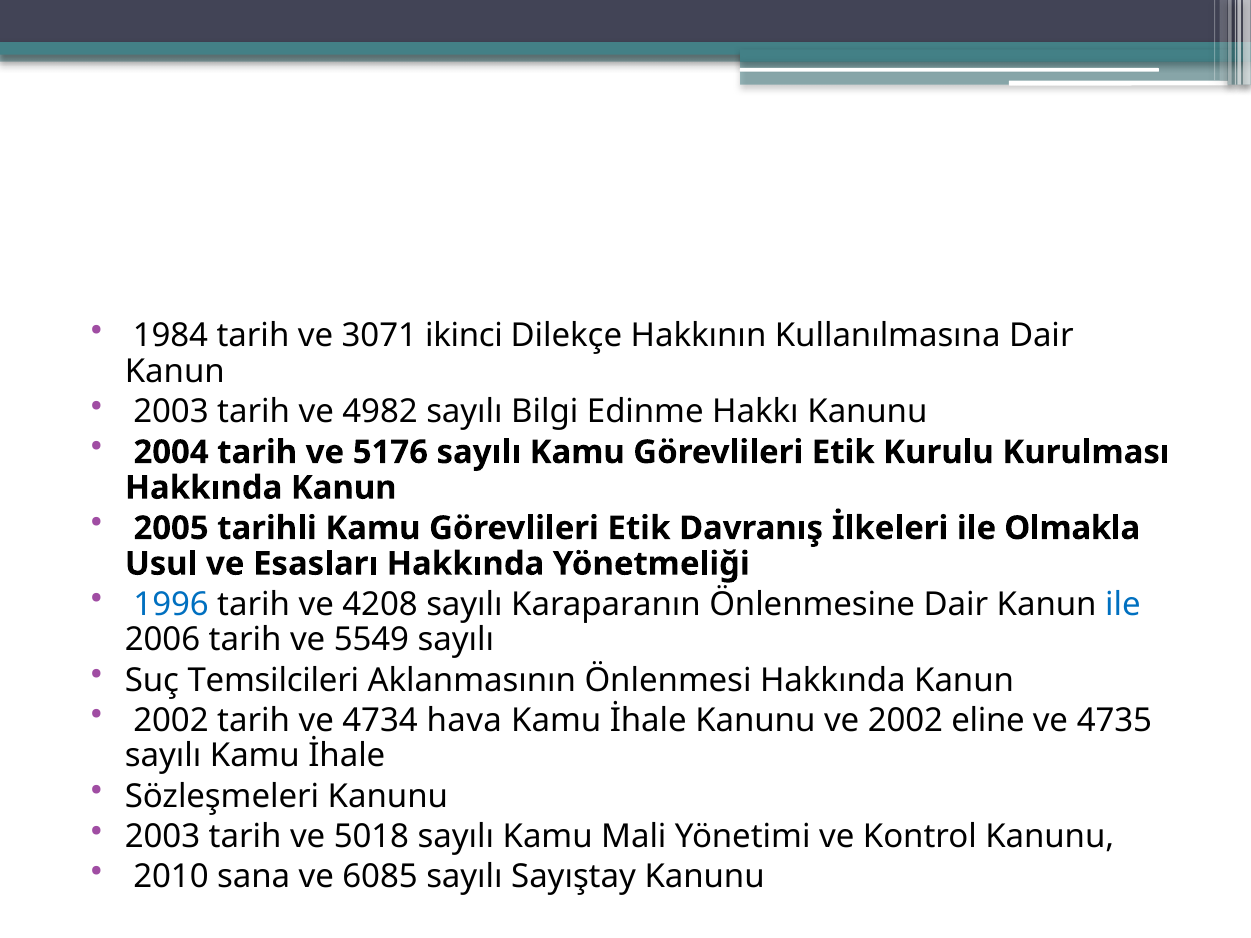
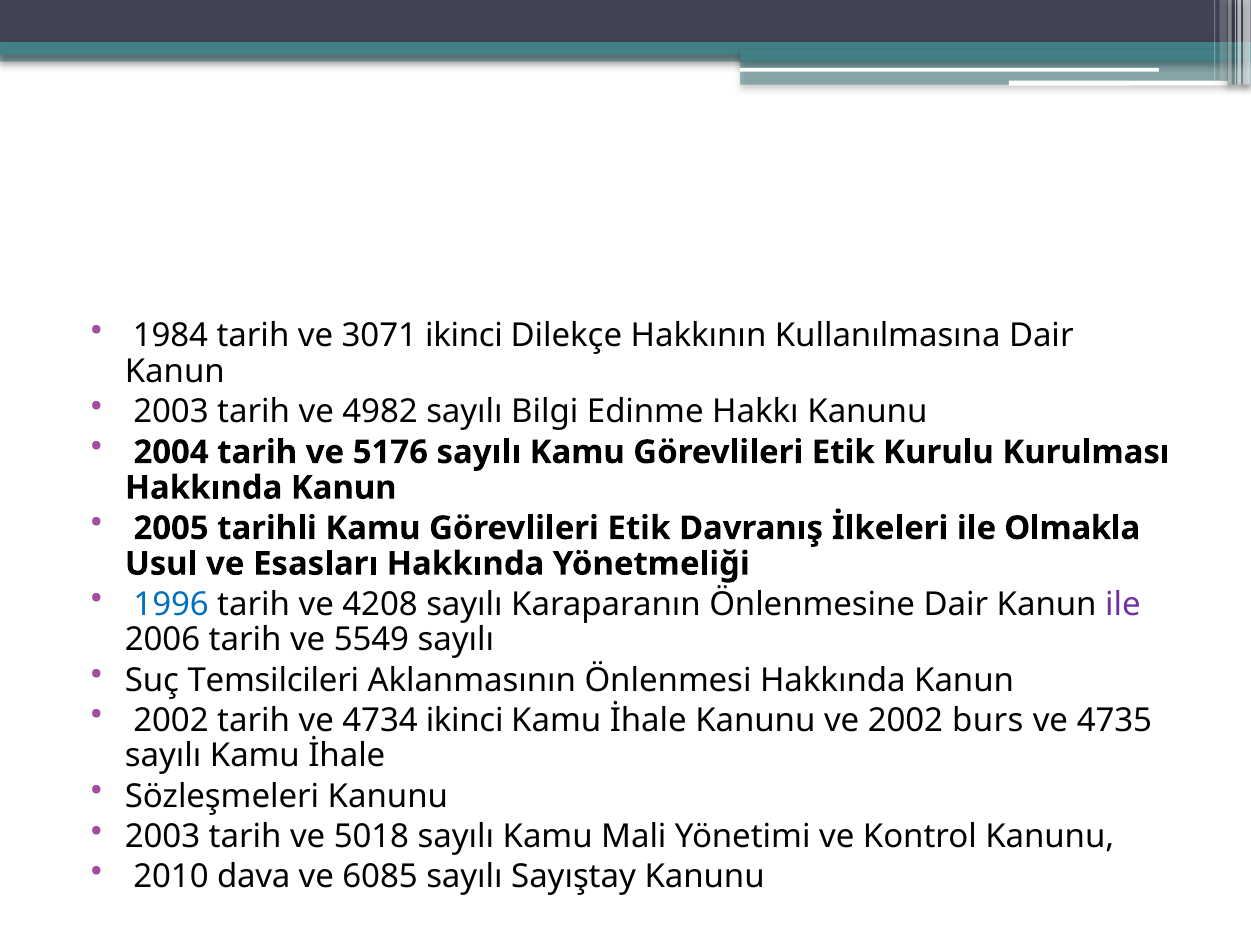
ile at (1123, 604) colour: blue -> purple
4734 hava: hava -> ikinci
eline: eline -> burs
sana: sana -> dava
